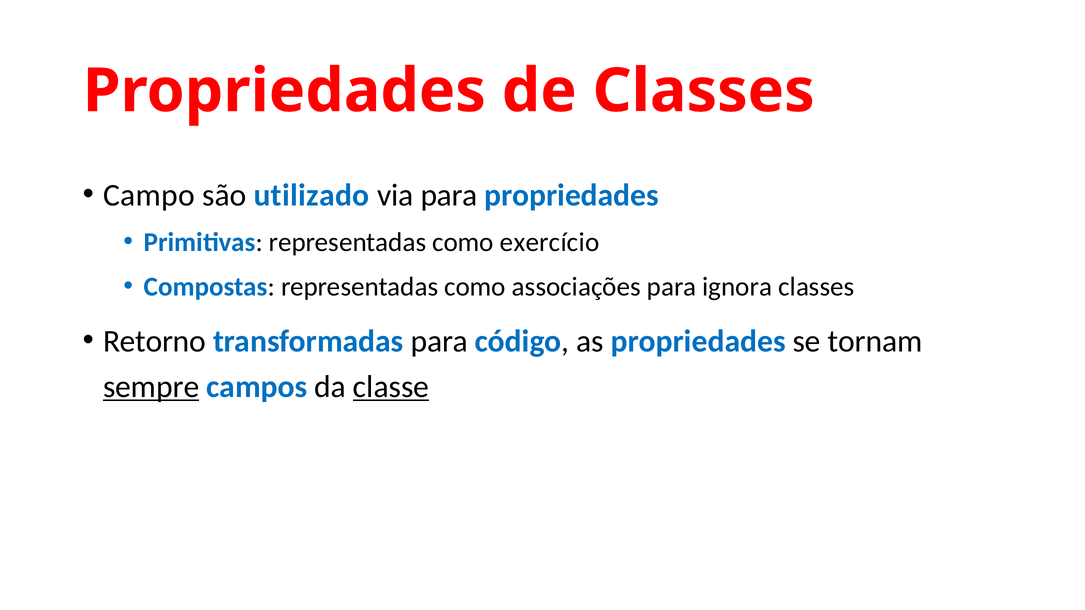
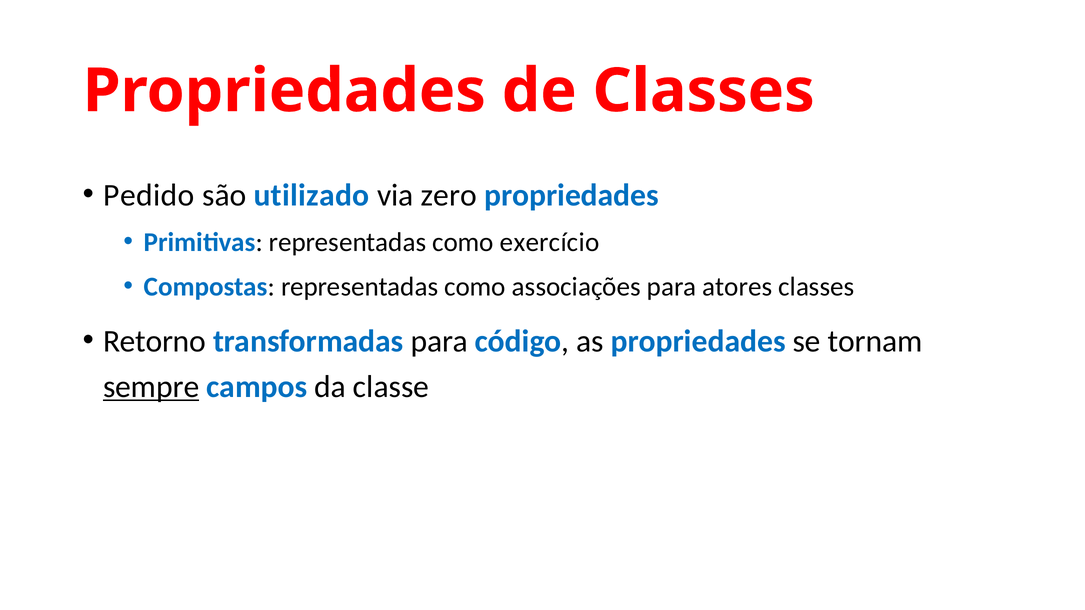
Campo: Campo -> Pedido
via para: para -> zero
ignora: ignora -> atores
classe underline: present -> none
